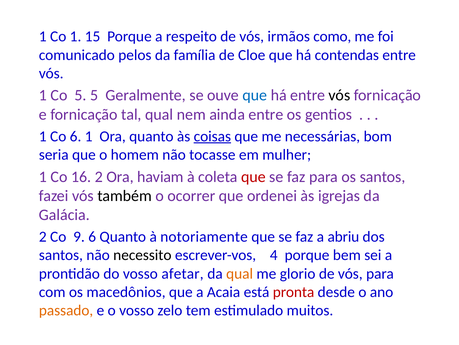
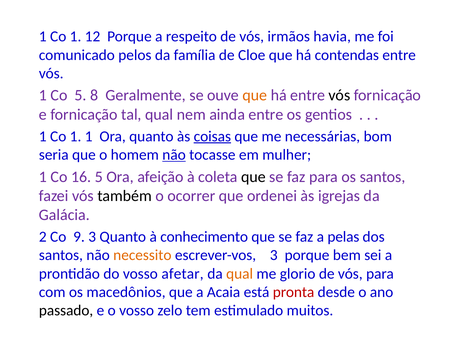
15: 15 -> 12
como: como -> havia
5 5: 5 -> 8
que at (255, 95) colour: blue -> orange
6 at (76, 136): 6 -> 1
não at (174, 154) underline: none -> present
16 2: 2 -> 5
haviam: haviam -> afeição
que at (253, 176) colour: red -> black
9 6: 6 -> 3
notoriamente: notoriamente -> conhecimento
abriu: abriu -> pelas
necessito colour: black -> orange
escrever-vos 4: 4 -> 3
passado colour: orange -> black
